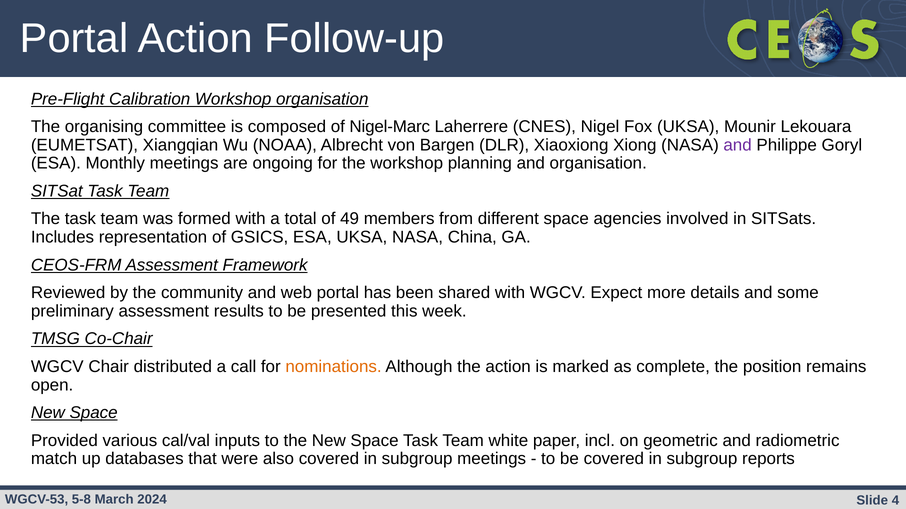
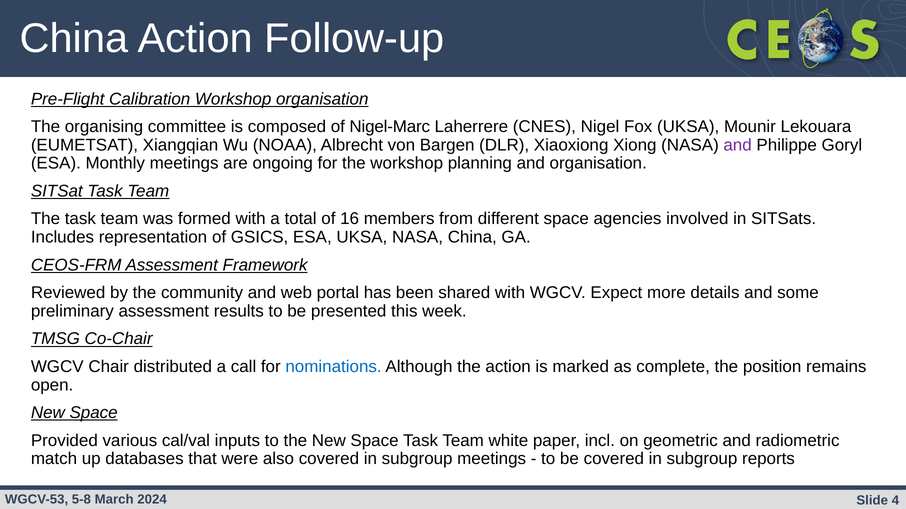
Portal at (74, 39): Portal -> China
49: 49 -> 16
nominations colour: orange -> blue
